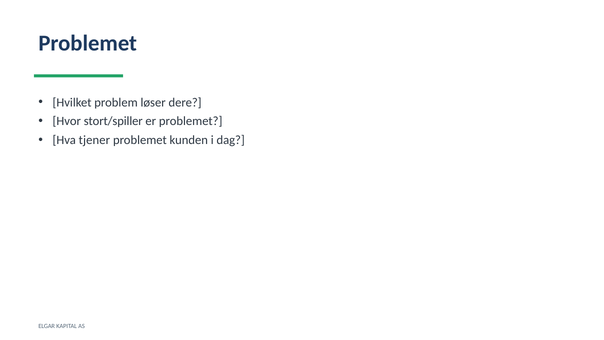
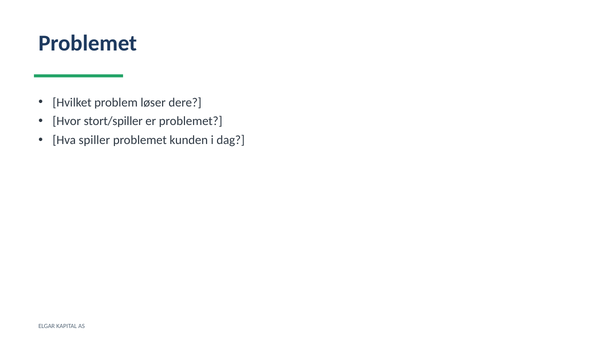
tjener: tjener -> spiller
